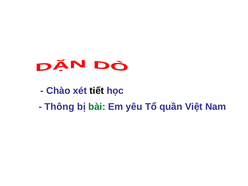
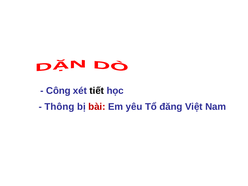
Chào: Chào -> Công
bài colour: green -> red
quần: quần -> đăng
